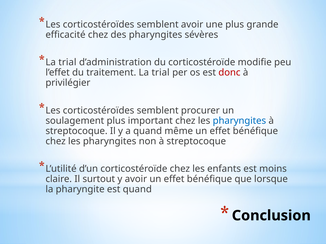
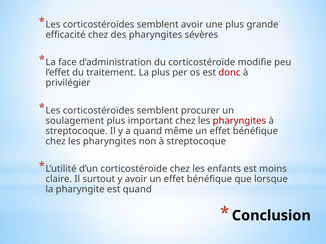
trial at (67, 62): trial -> face
traitement La trial: trial -> plus
pharyngites at (239, 121) colour: blue -> red
